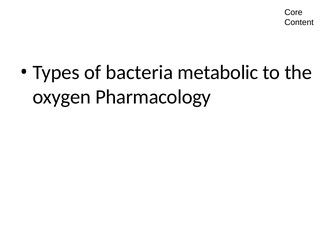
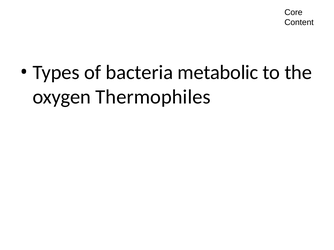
Pharmacology: Pharmacology -> Thermophiles
